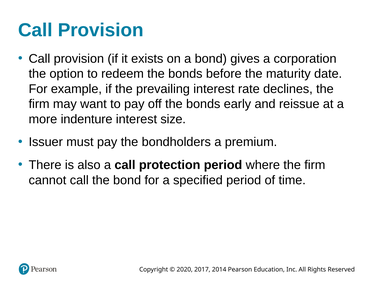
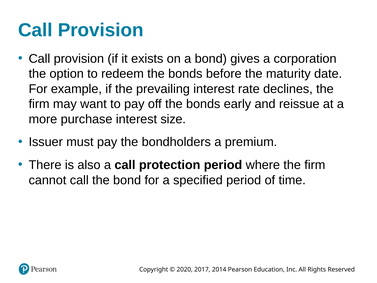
indenture: indenture -> purchase
